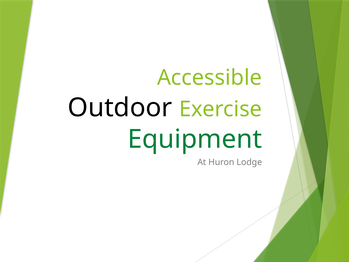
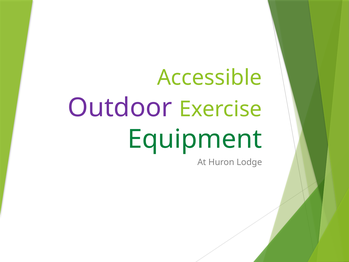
Outdoor colour: black -> purple
